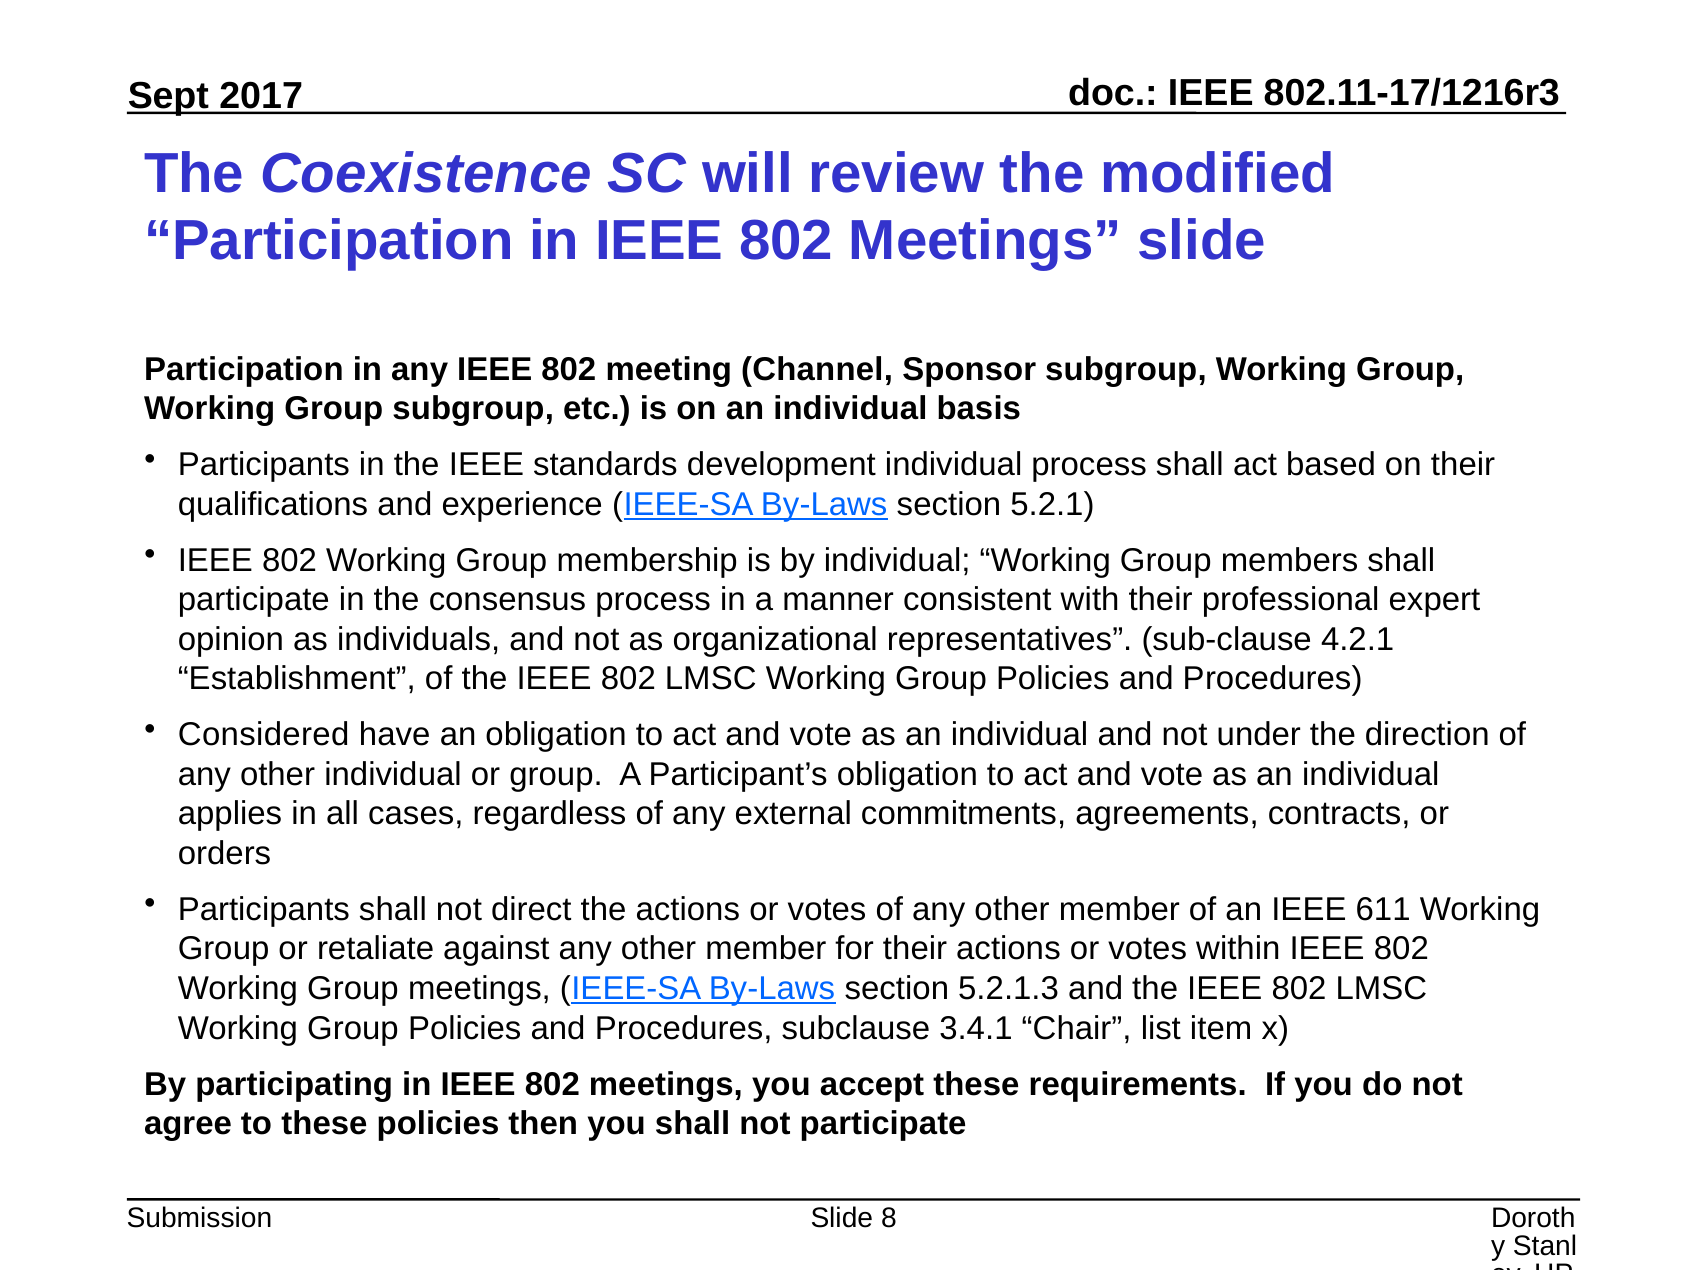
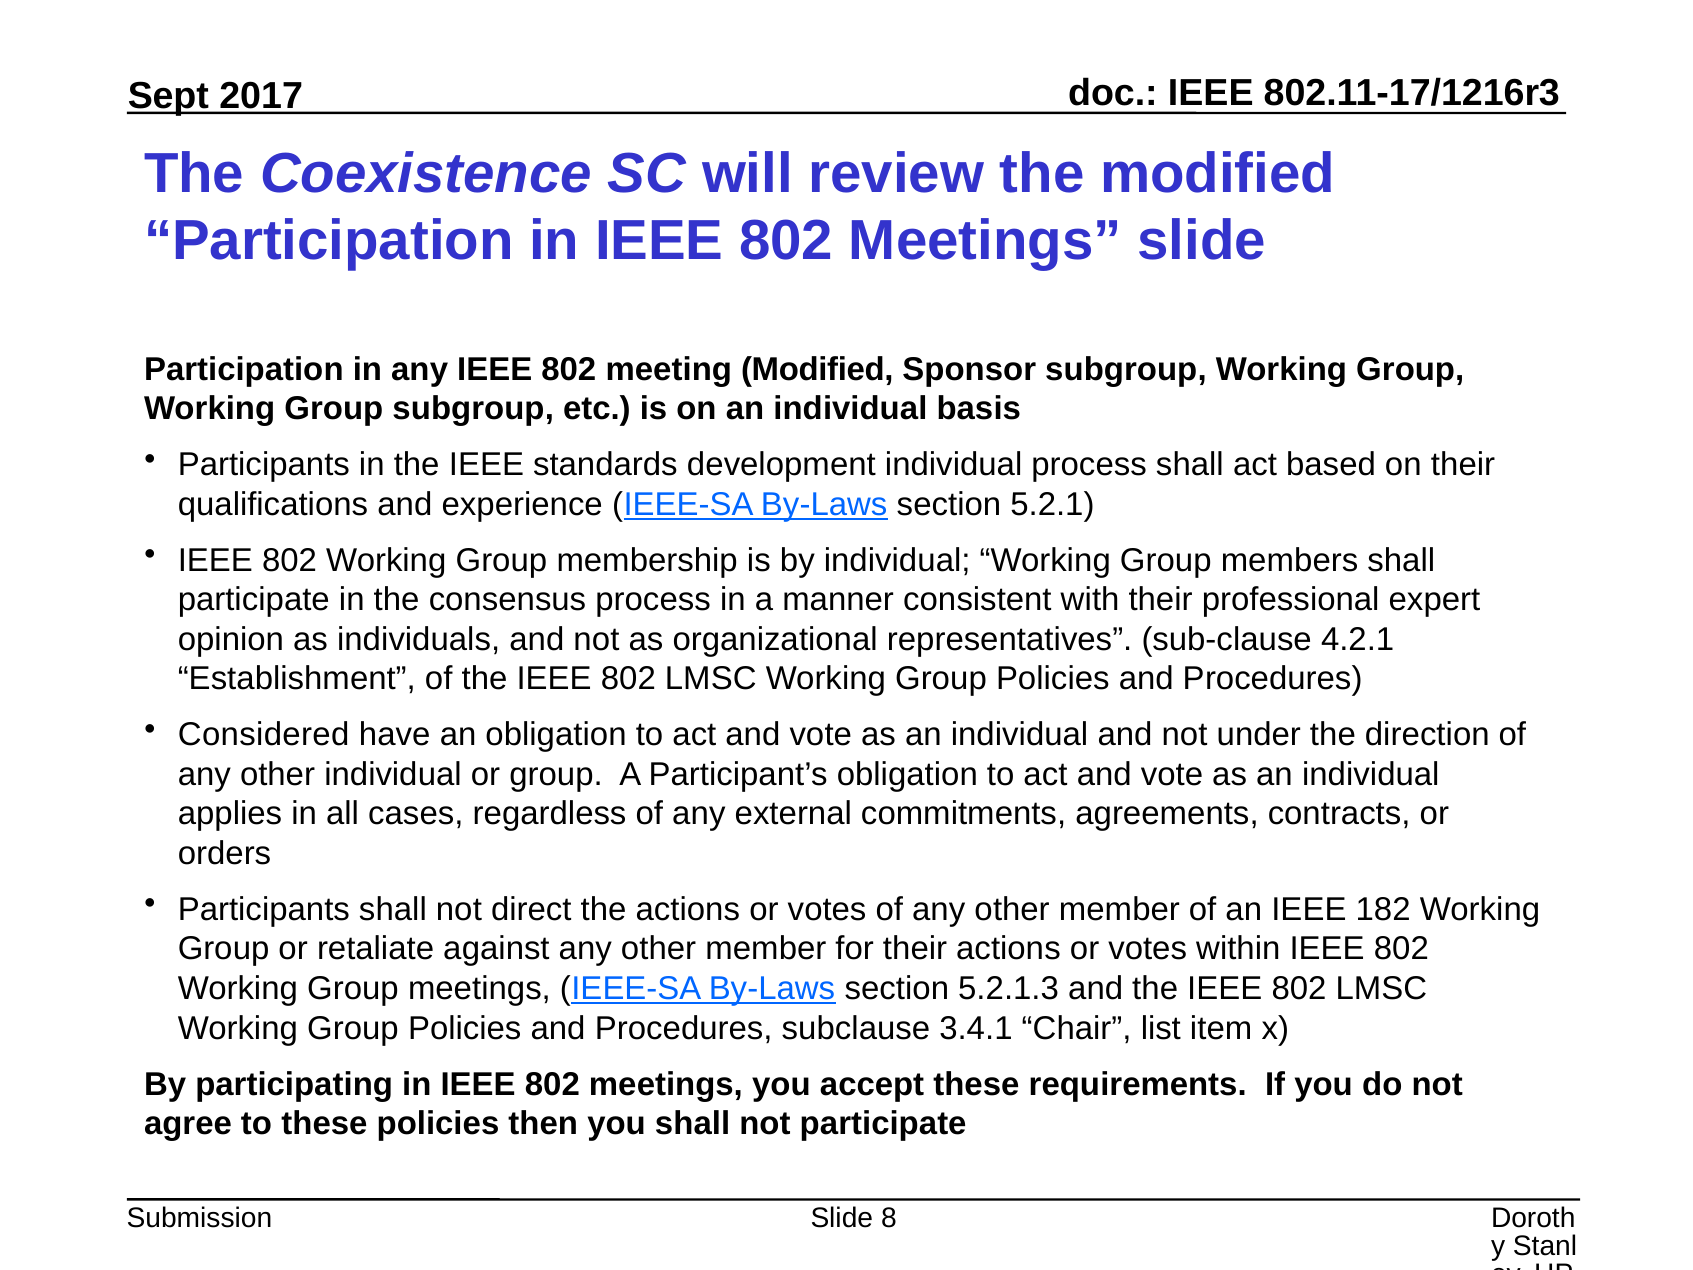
meeting Channel: Channel -> Modified
611: 611 -> 182
